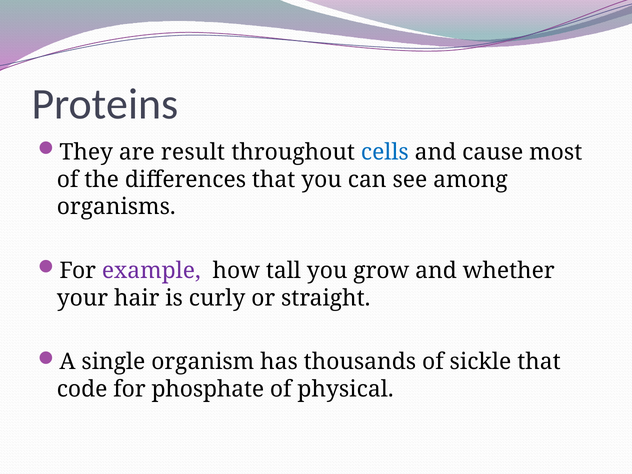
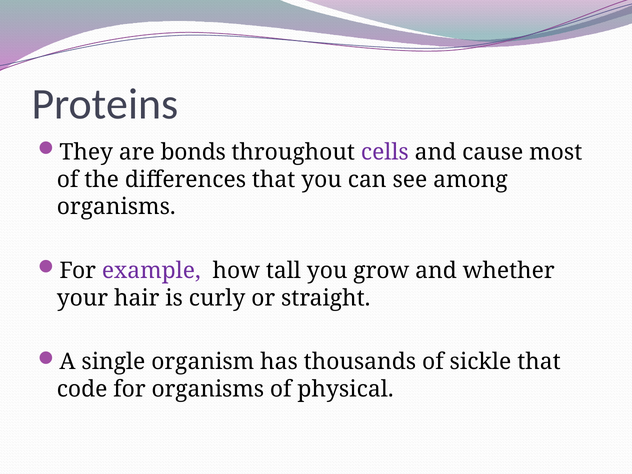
result: result -> bonds
cells colour: blue -> purple
for phosphate: phosphate -> organisms
